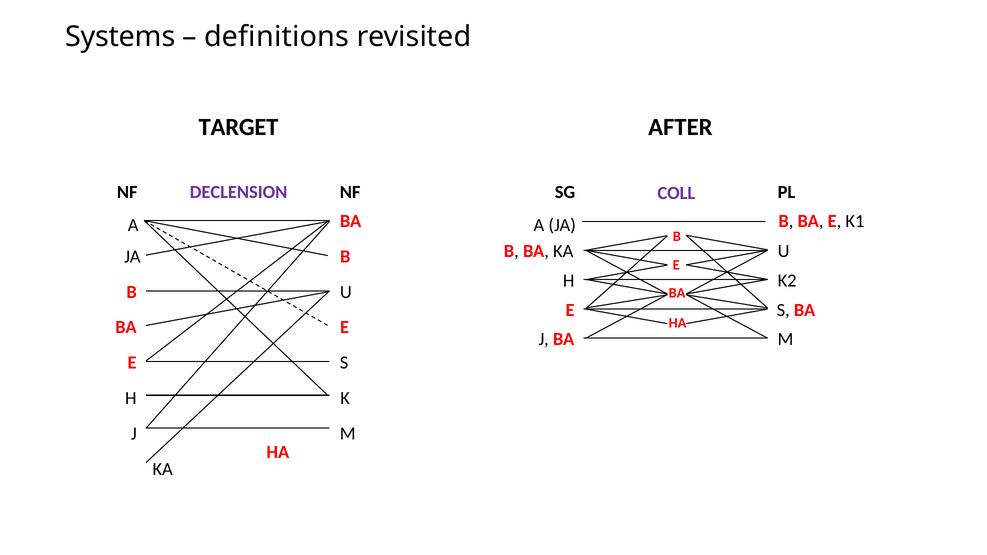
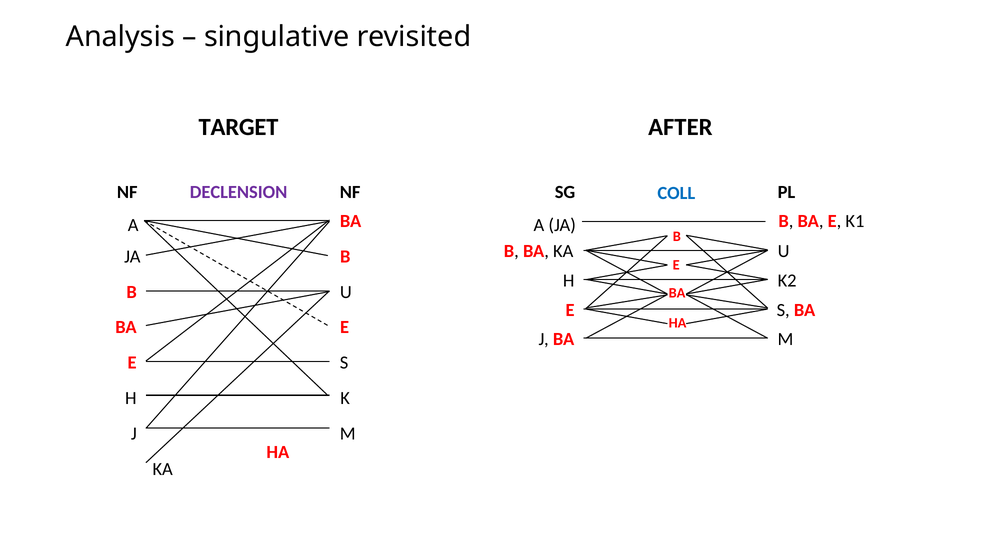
Systems: Systems -> Analysis
definitions: definitions -> singulative
COLL colour: purple -> blue
